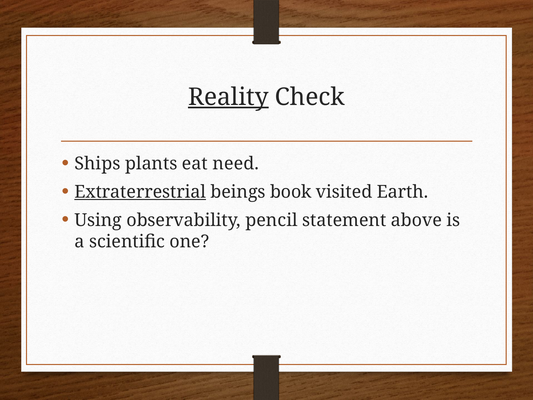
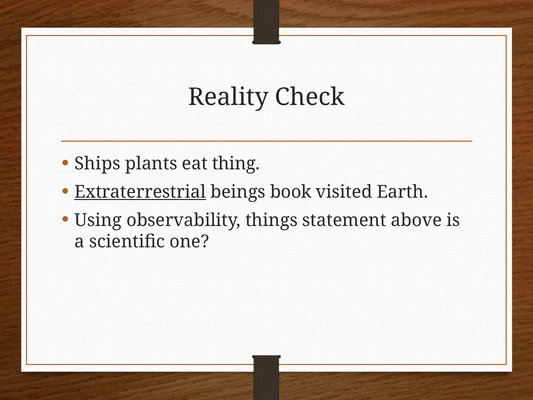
Reality underline: present -> none
need: need -> thing
pencil: pencil -> things
